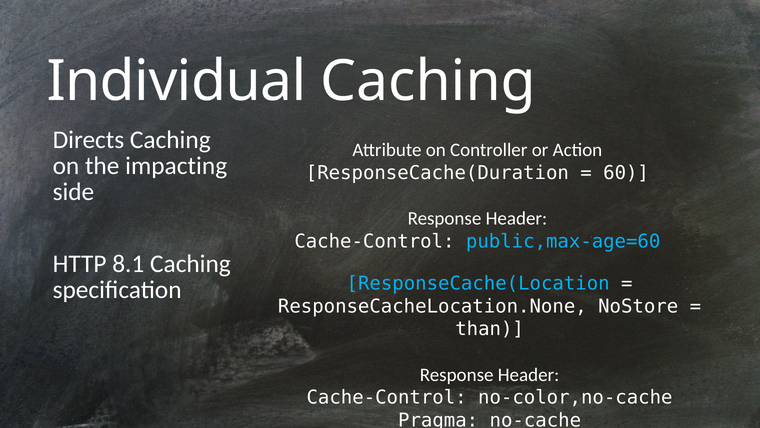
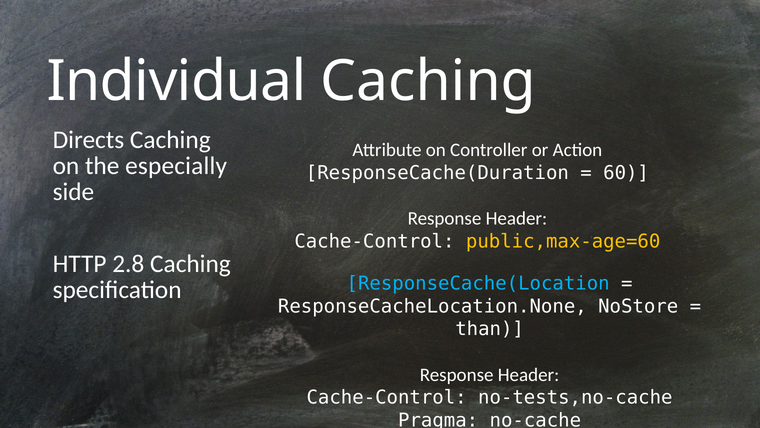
impacting: impacting -> especially
public,max-age=60 colour: light blue -> yellow
8.1: 8.1 -> 2.8
no-color,no-cache: no-color,no-cache -> no-tests,no-cache
